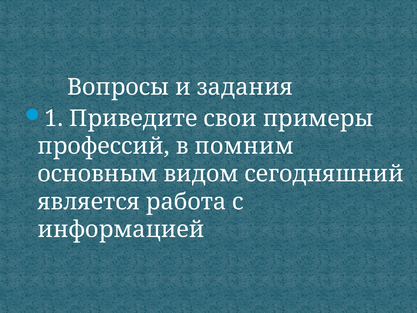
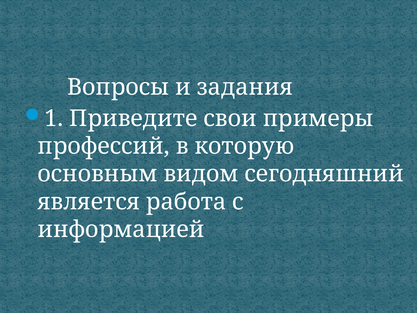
помним: помним -> которую
